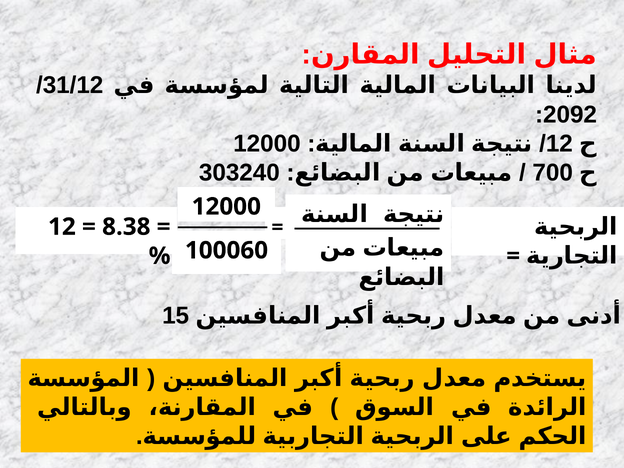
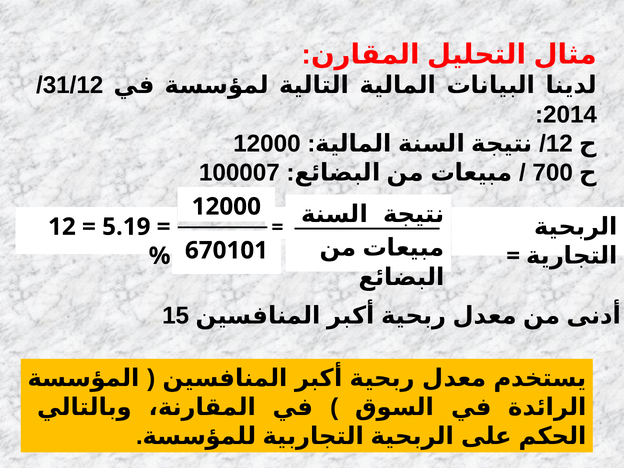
2092: 2092 -> 2014
303240: 303240 -> 100007
8.38: 8.38 -> 5.19
100060: 100060 -> 670101
